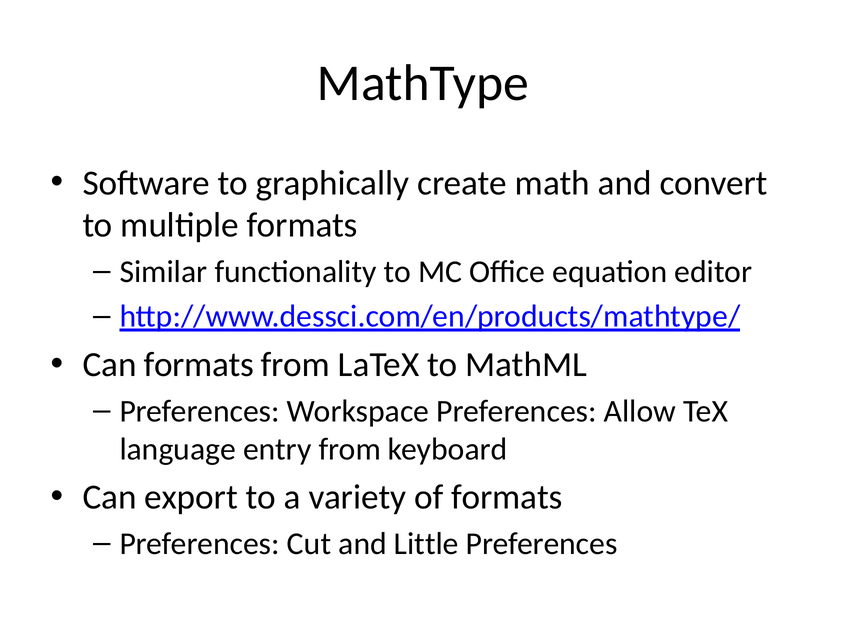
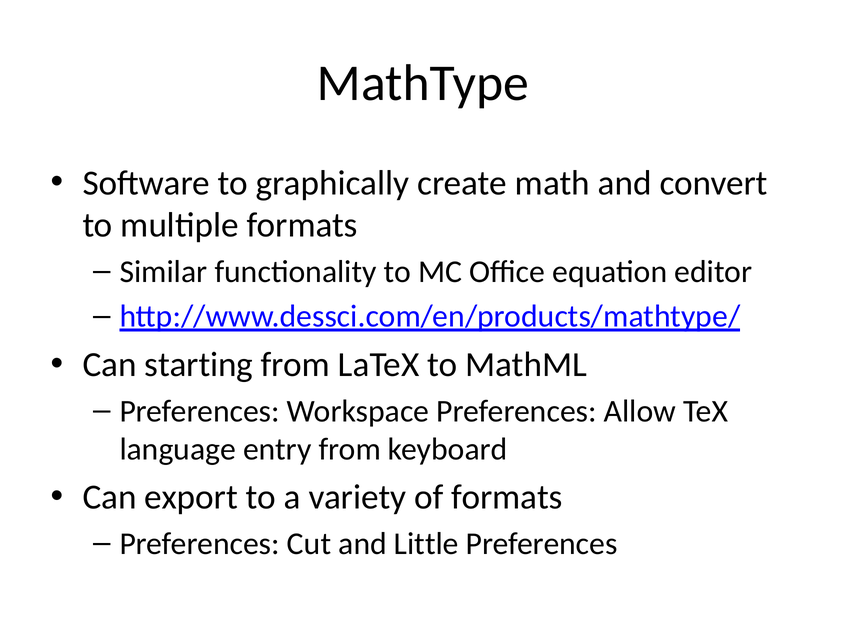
Can formats: formats -> starting
